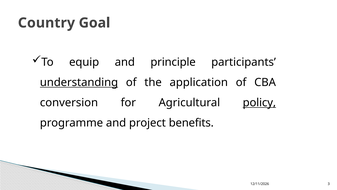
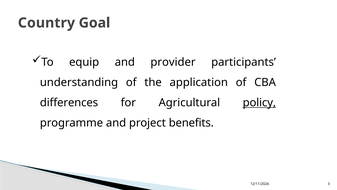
principle: principle -> provider
understanding underline: present -> none
conversion: conversion -> differences
